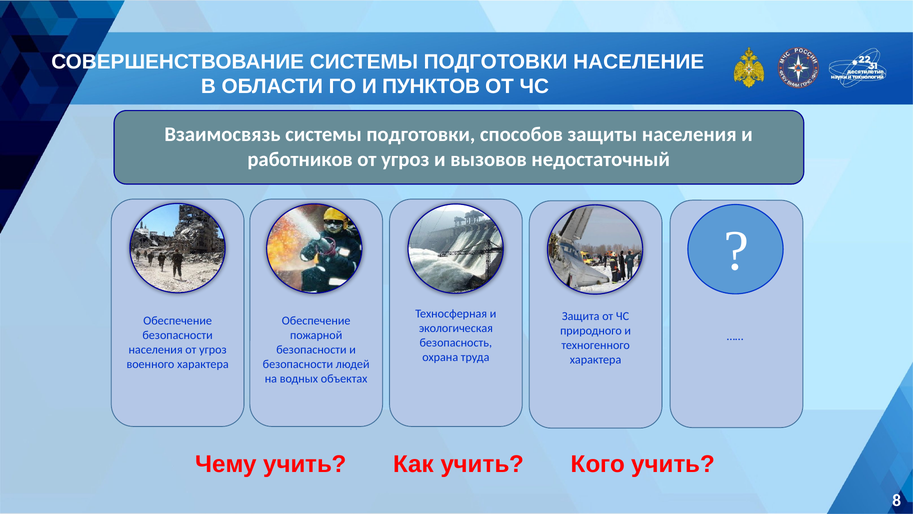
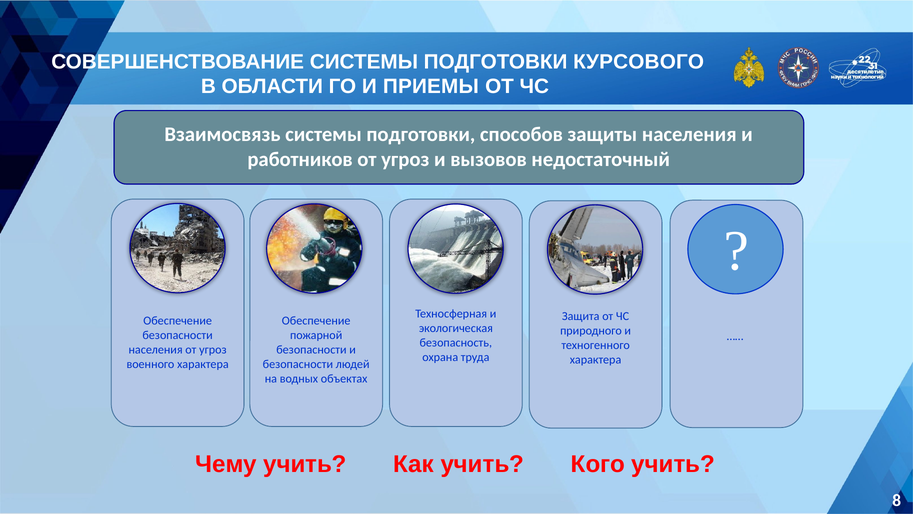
НАСЕЛЕНИЕ: НАСЕЛЕНИЕ -> КУРСОВОГО
ПУНКТОВ: ПУНКТОВ -> ПРИЕМЫ
